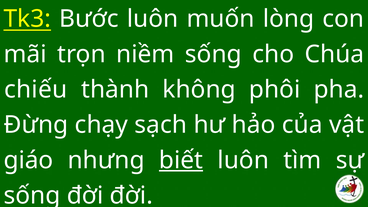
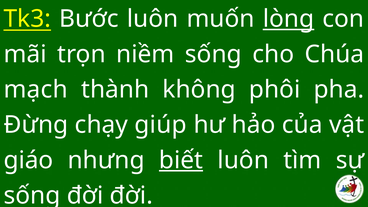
lòng underline: none -> present
chiếu: chiếu -> mạch
sạch: sạch -> giúp
